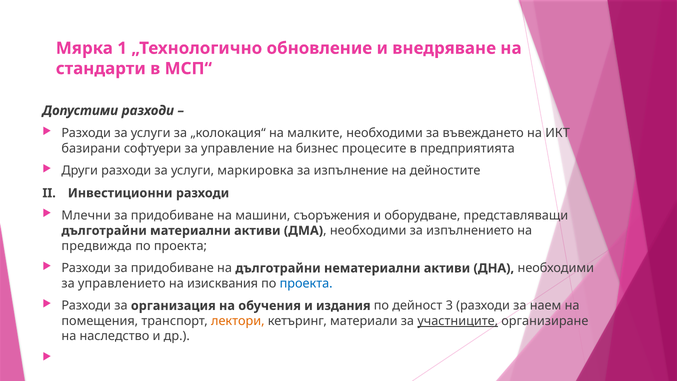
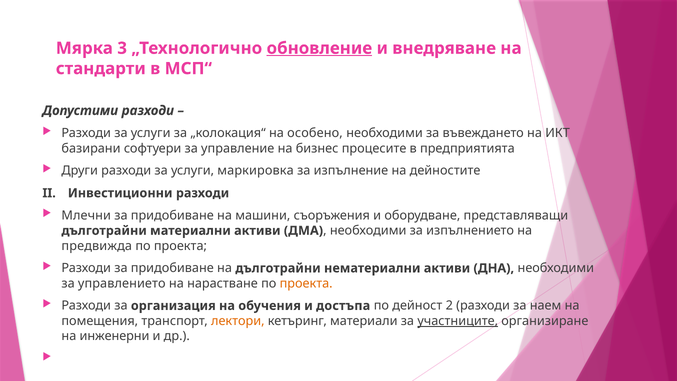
1: 1 -> 3
обновление underline: none -> present
малките: малките -> особено
изисквания: изисквания -> нарастване
проекта at (306, 283) colour: blue -> orange
издания: издания -> достъпа
3: 3 -> 2
наследство: наследство -> инженерни
